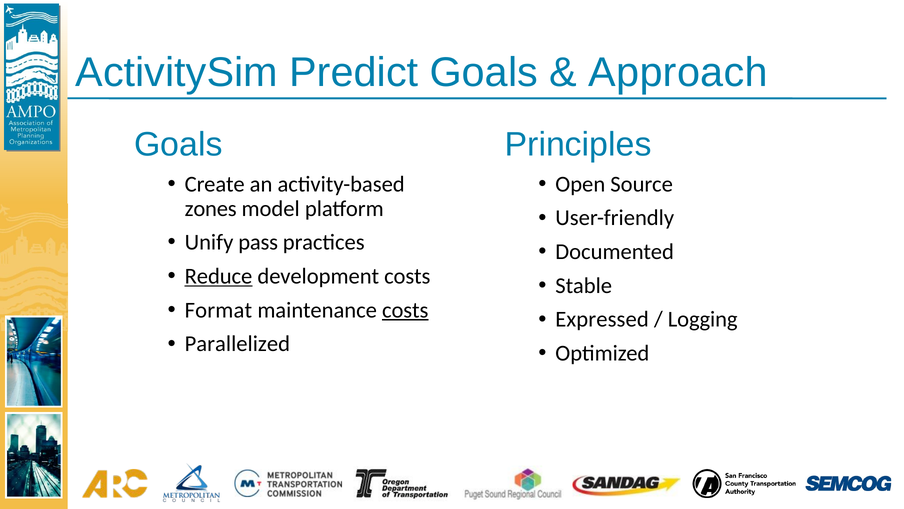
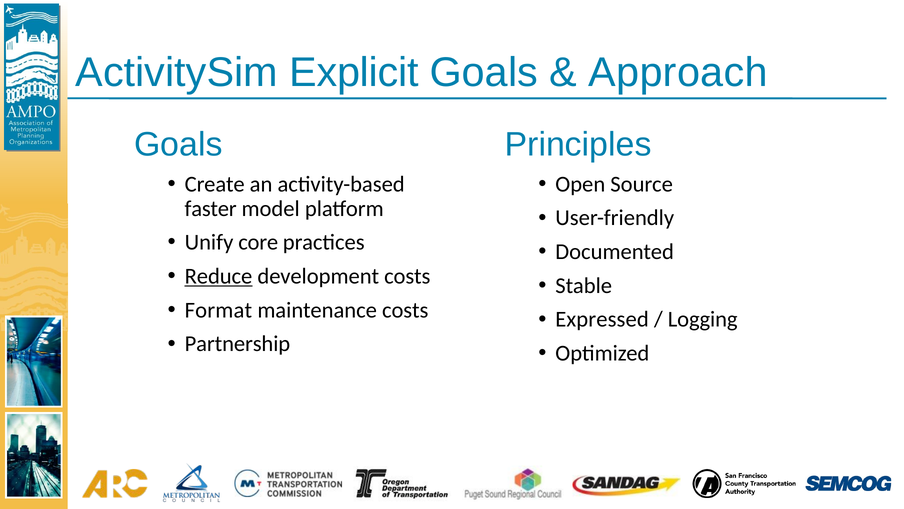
Predict: Predict -> Explicit
zones: zones -> faster
pass: pass -> core
costs at (405, 310) underline: present -> none
Parallelized: Parallelized -> Partnership
